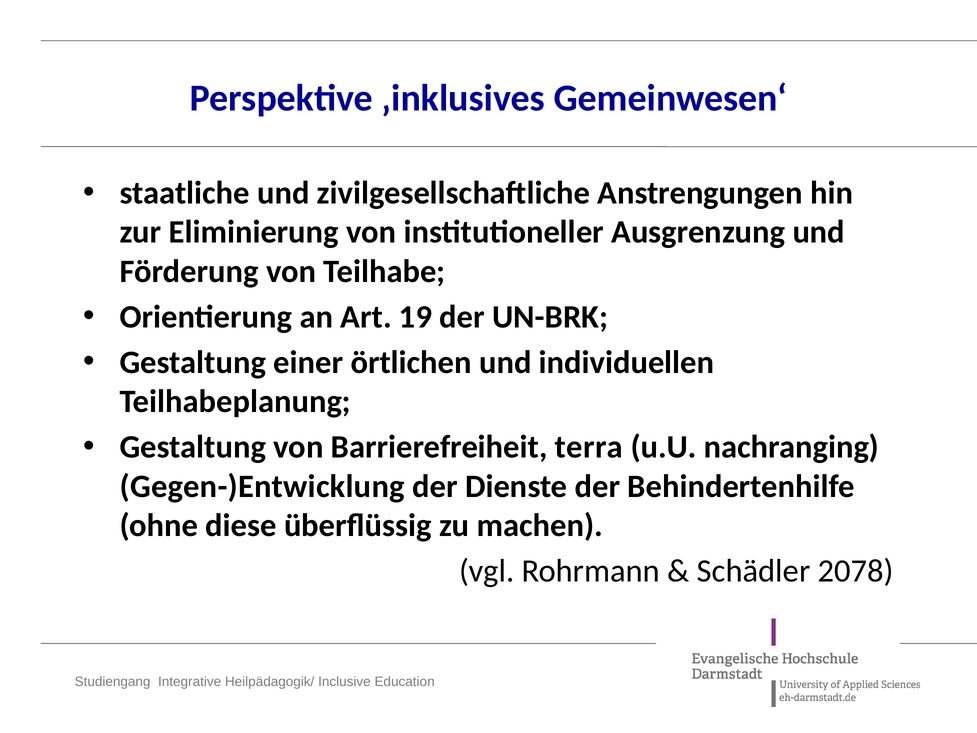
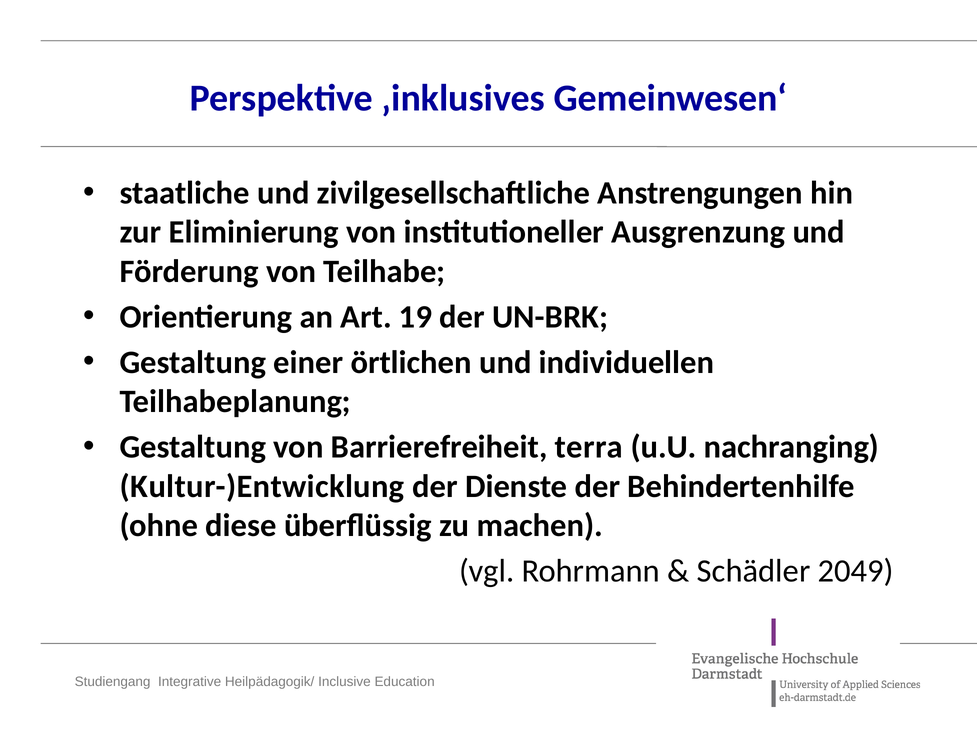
Gegen-)Entwicklung: Gegen-)Entwicklung -> Kultur-)Entwicklung
2078: 2078 -> 2049
